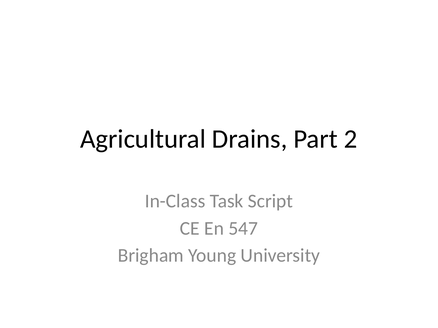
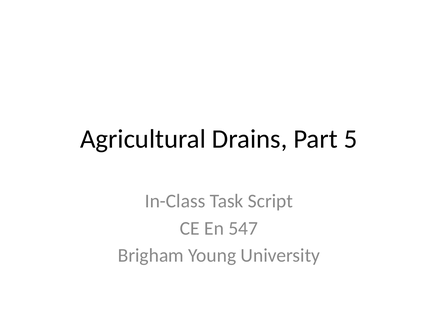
2: 2 -> 5
